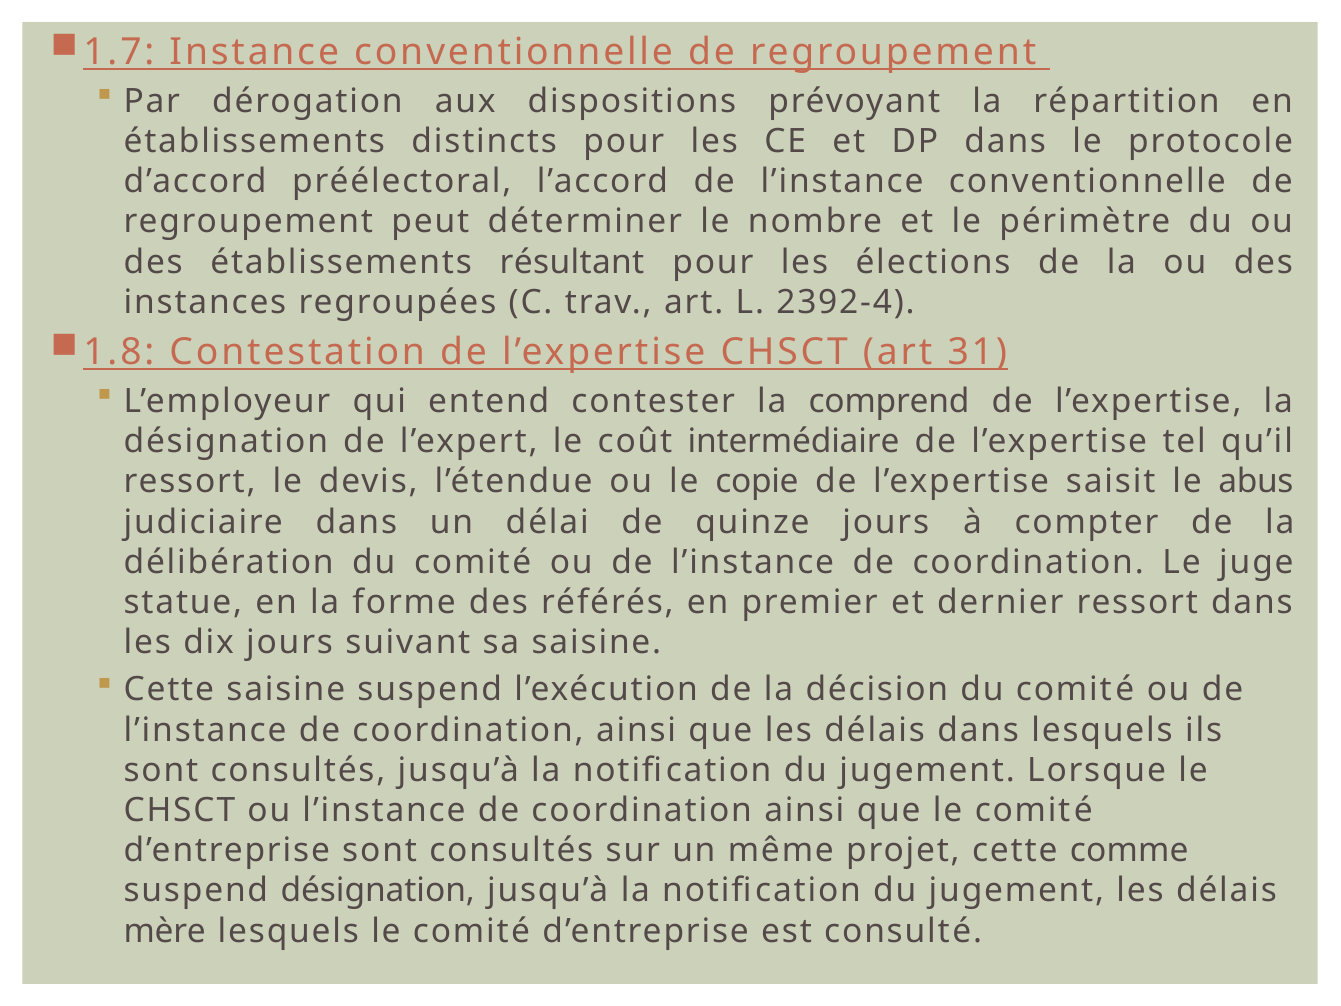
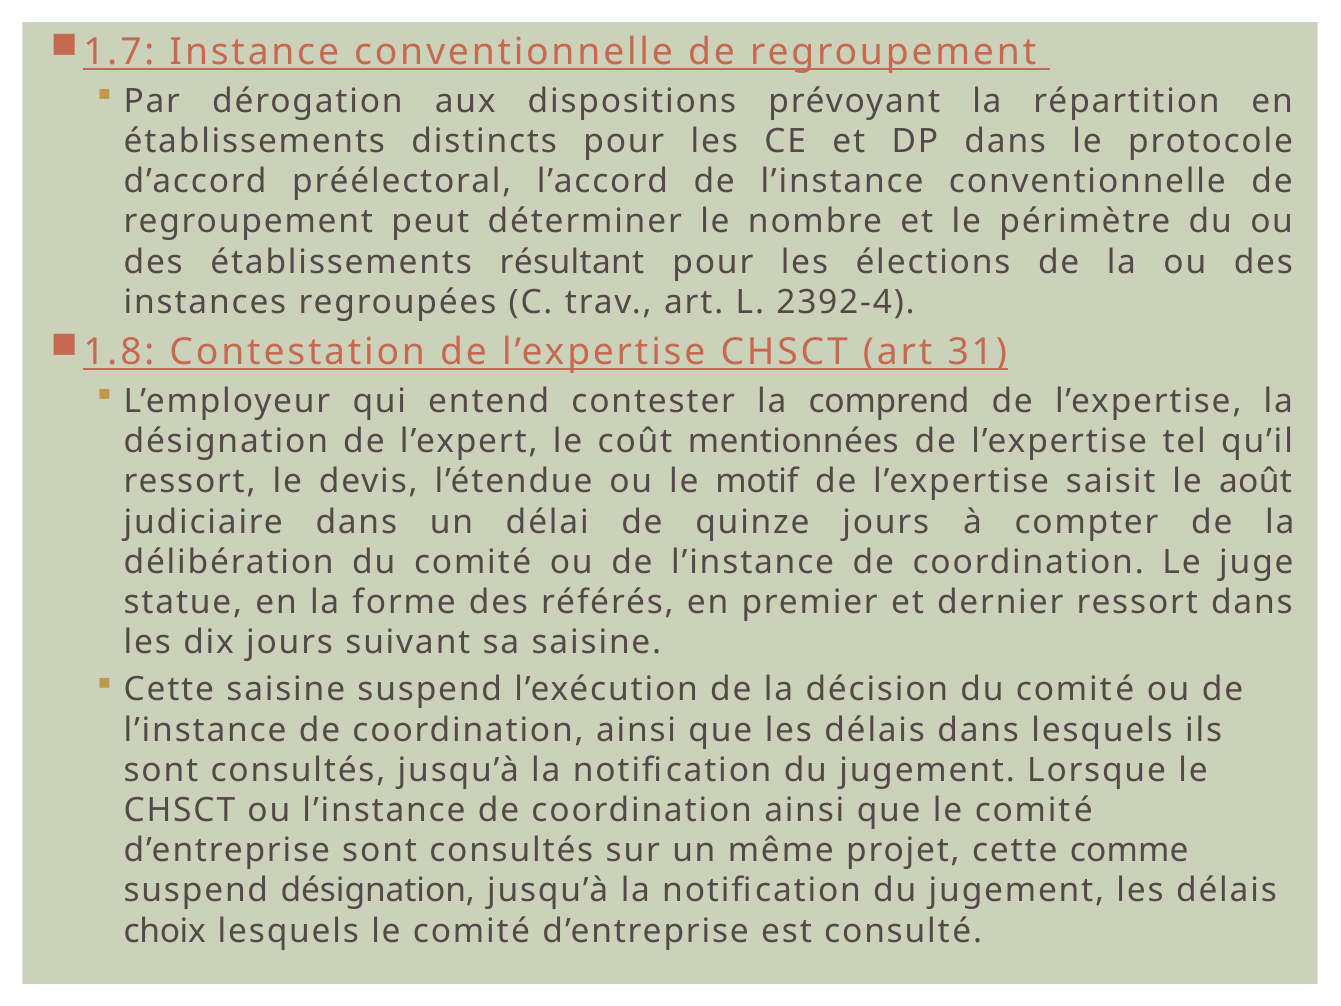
intermédiaire: intermédiaire -> mentionnées
copie: copie -> motif
abus: abus -> août
mère: mère -> choix
